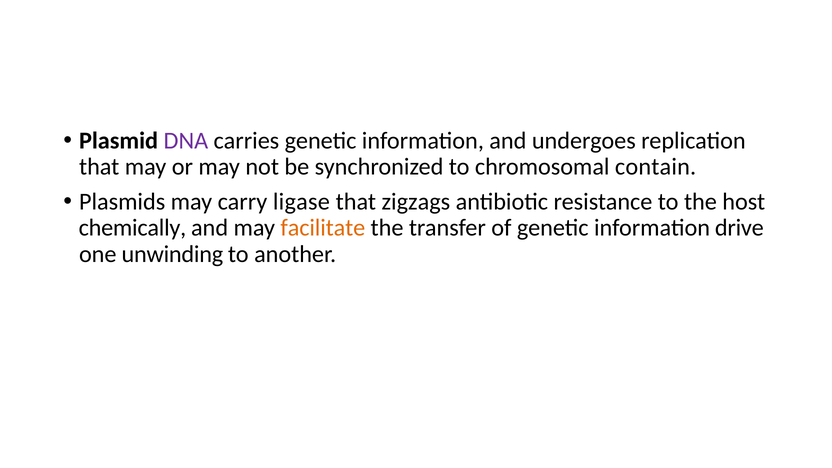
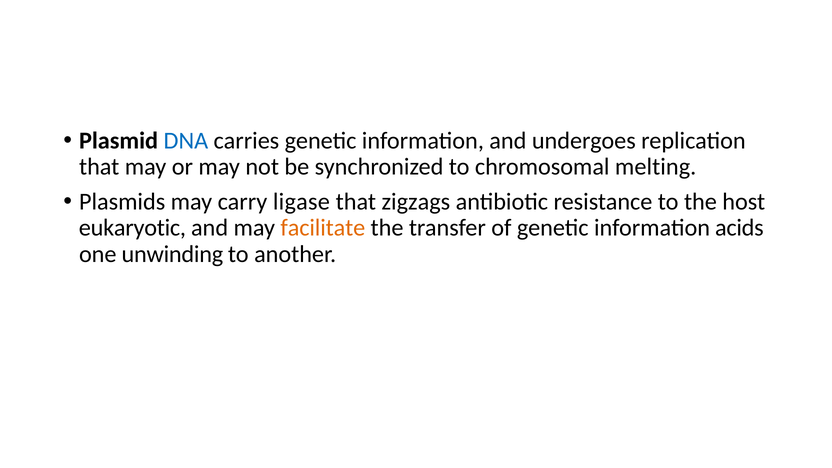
DNA colour: purple -> blue
contain: contain -> melting
chemically: chemically -> eukaryotic
drive: drive -> acids
